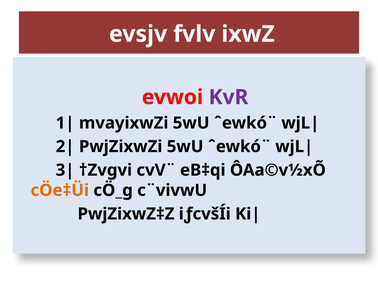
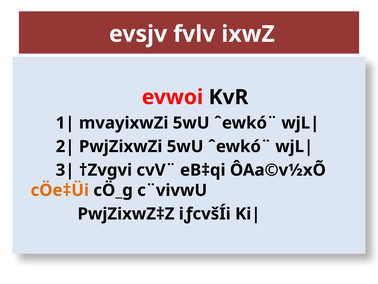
KvR colour: purple -> black
